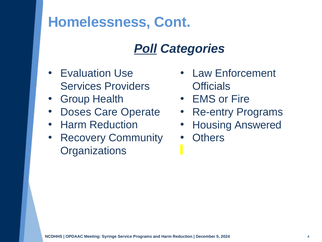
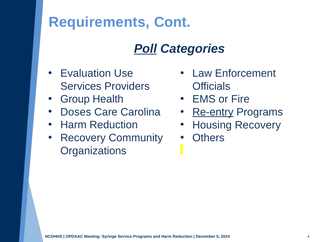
Homelessness: Homelessness -> Requirements
Operate: Operate -> Carolina
Re-entry underline: none -> present
Housing Answered: Answered -> Recovery
